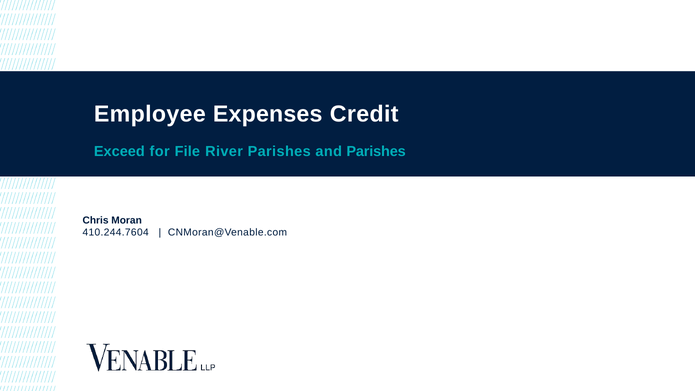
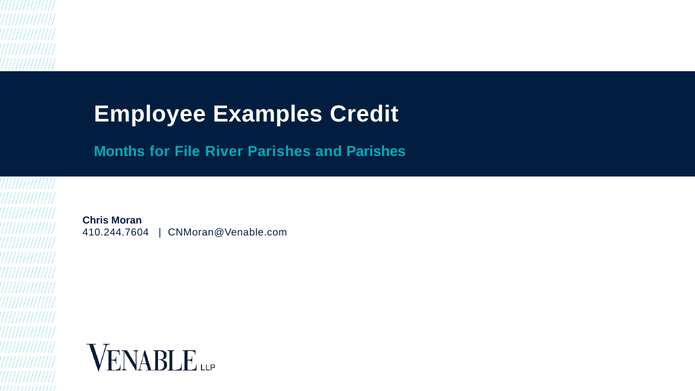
Expenses: Expenses -> Examples
Exceed: Exceed -> Months
